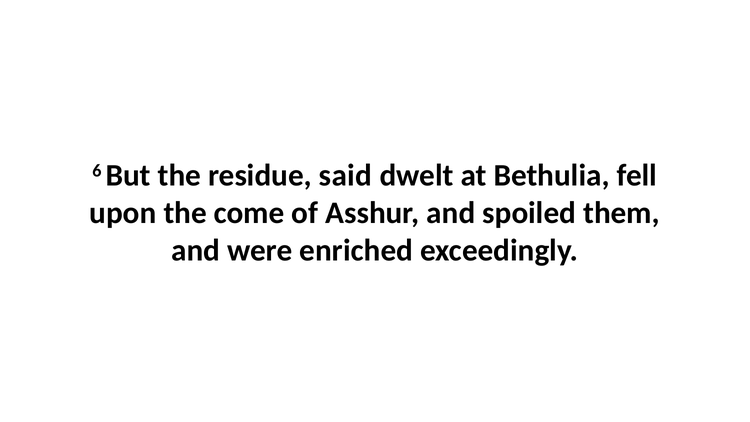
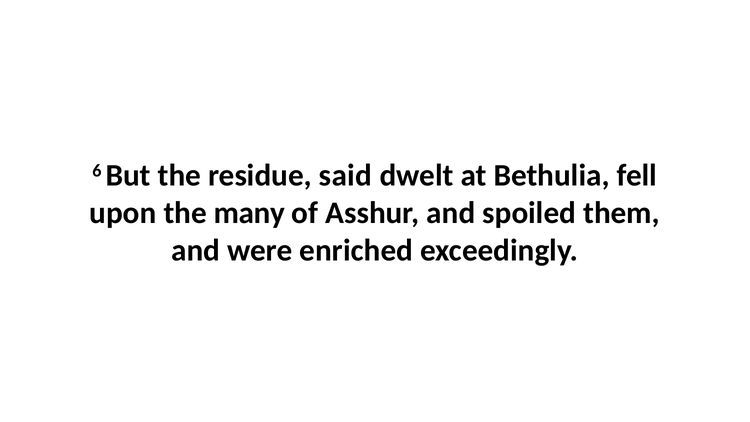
come: come -> many
